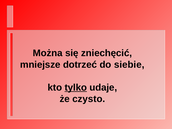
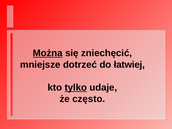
Można underline: none -> present
siebie: siebie -> łatwiej
czysto: czysto -> często
